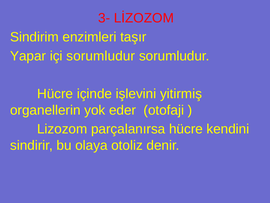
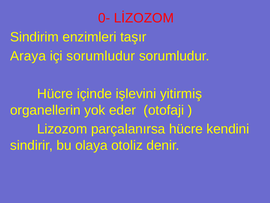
3-: 3- -> 0-
Yapar: Yapar -> Araya
